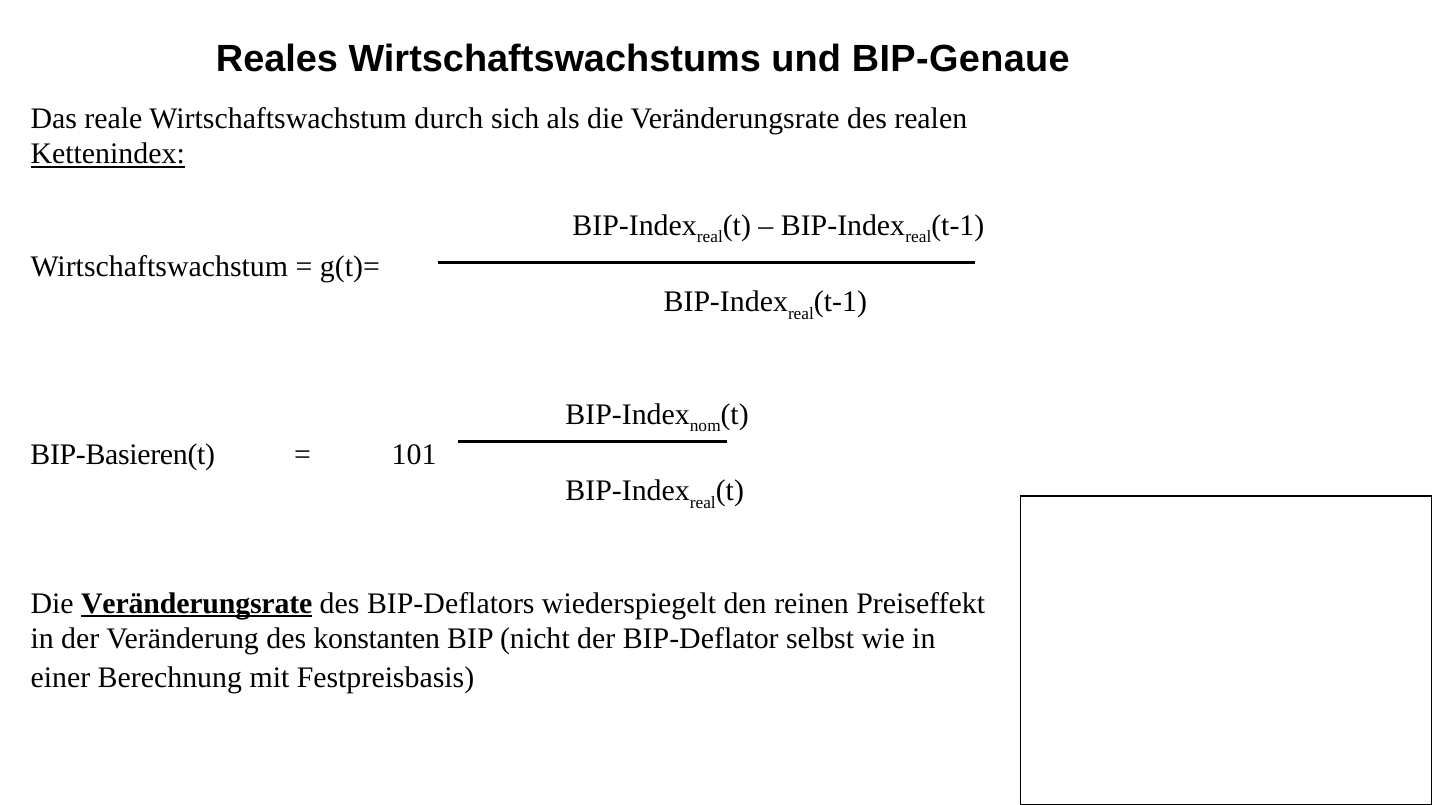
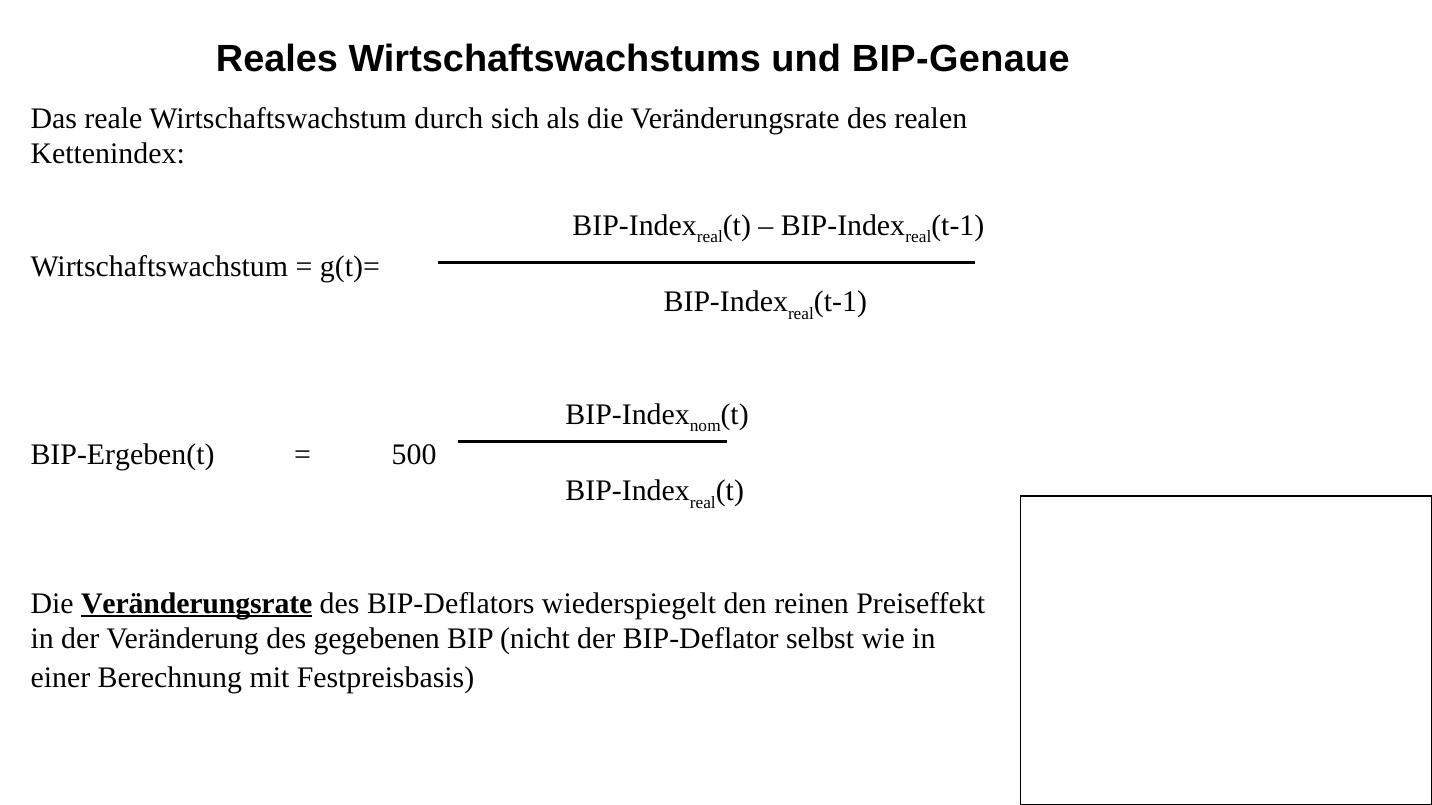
Kettenindex underline: present -> none
BIP-Basieren(t: BIP-Basieren(t -> BIP-Ergeben(t
101: 101 -> 500
konstanten: konstanten -> gegebenen
